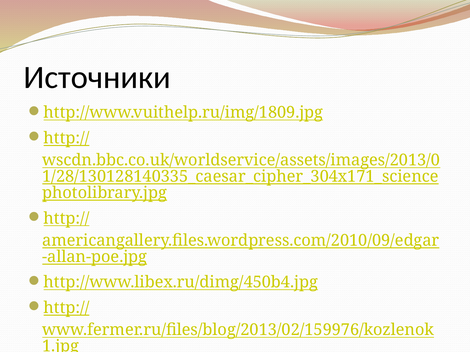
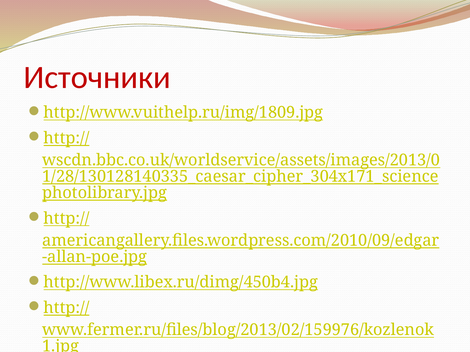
Источники colour: black -> red
